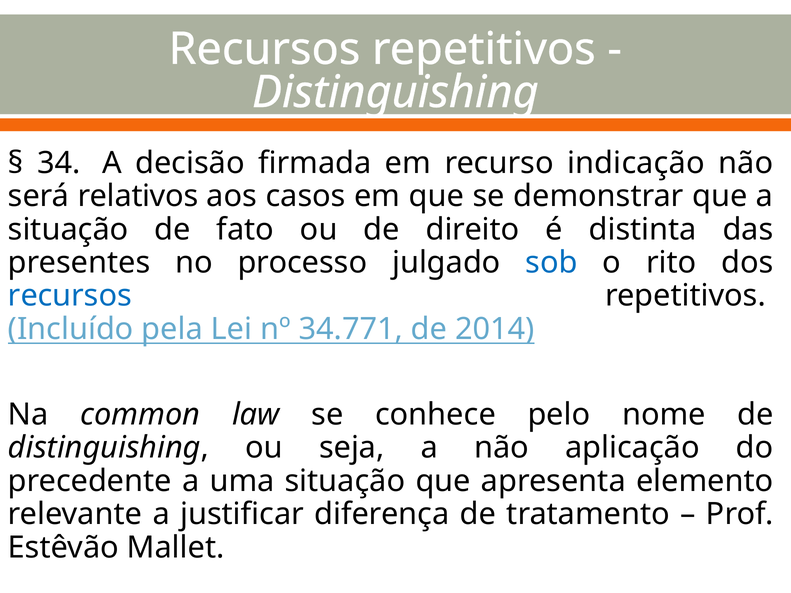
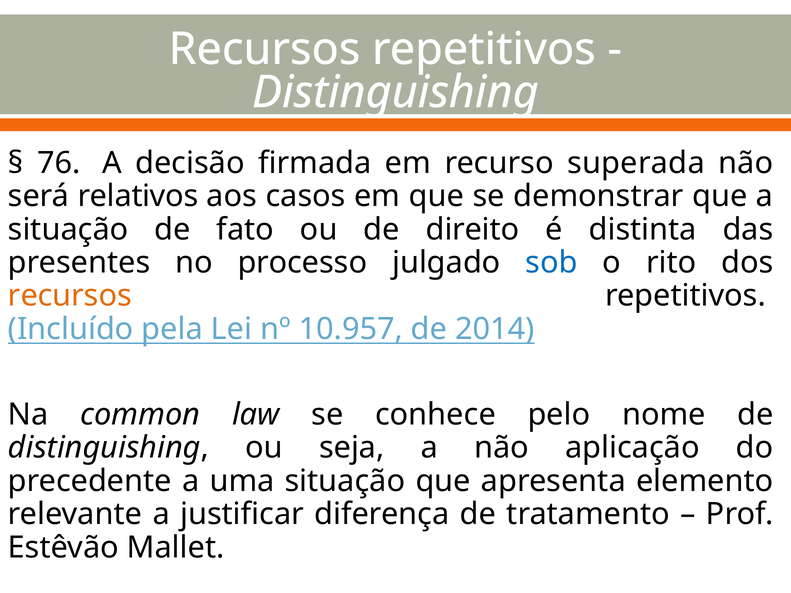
34: 34 -> 76
indicação: indicação -> superada
recursos at (70, 296) colour: blue -> orange
34.771: 34.771 -> 10.957
